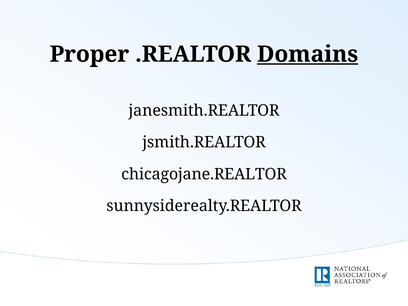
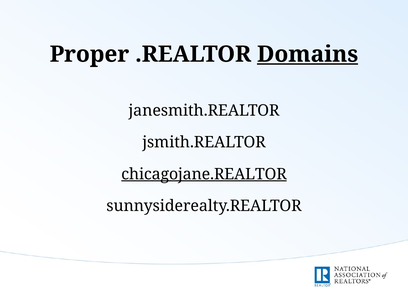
chicagojane.REALTOR underline: none -> present
